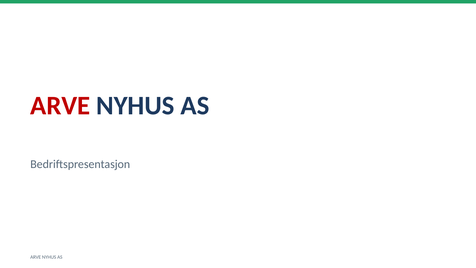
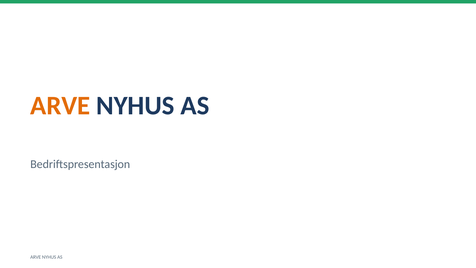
ARVE at (60, 106) colour: red -> orange
